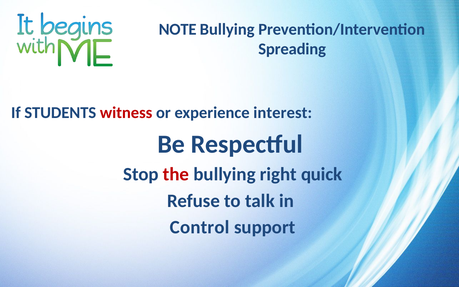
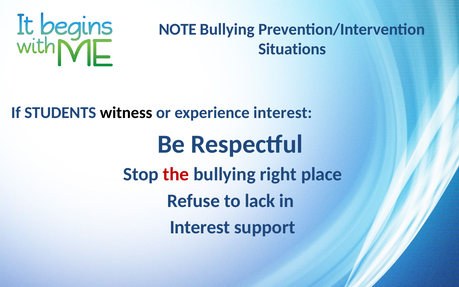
Spreading: Spreading -> Situations
witness colour: red -> black
quick: quick -> place
talk: talk -> lack
Control at (200, 227): Control -> Interest
